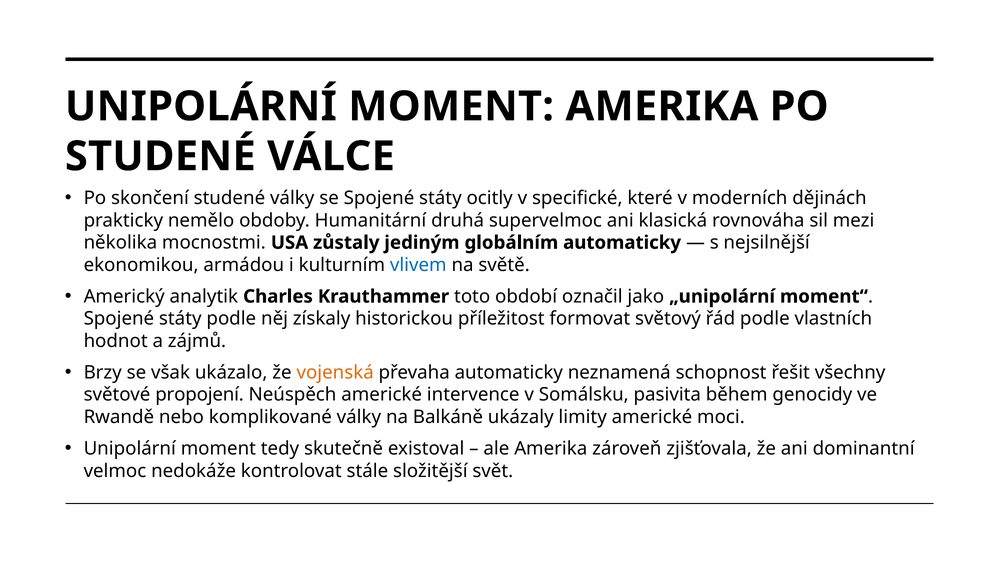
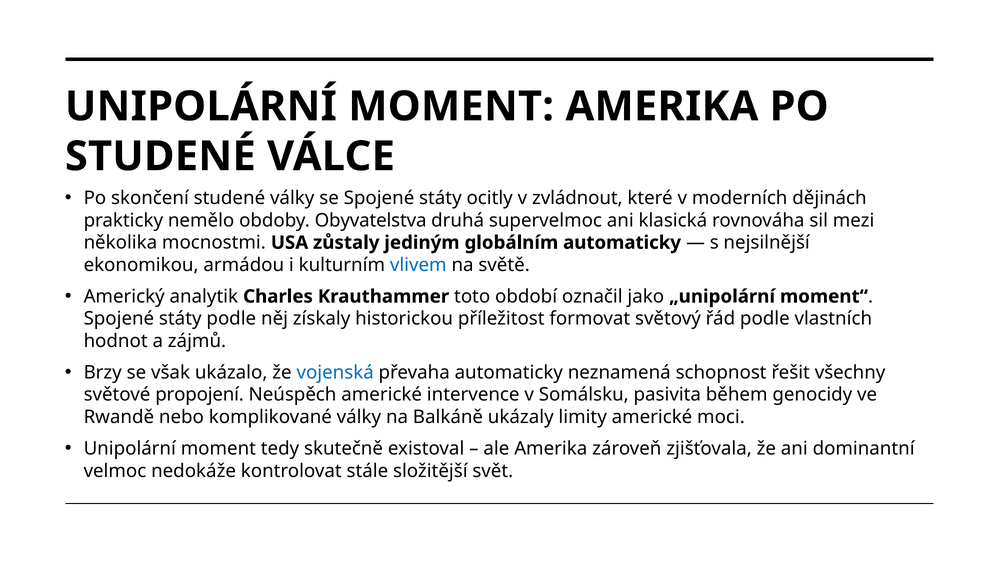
specifické: specifické -> zvládnout
Humanitární: Humanitární -> Obyvatelstva
vojenská colour: orange -> blue
